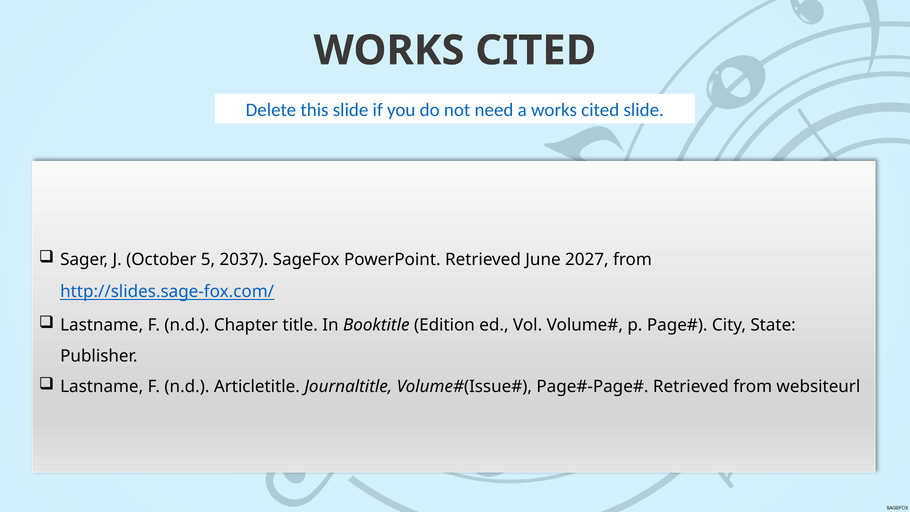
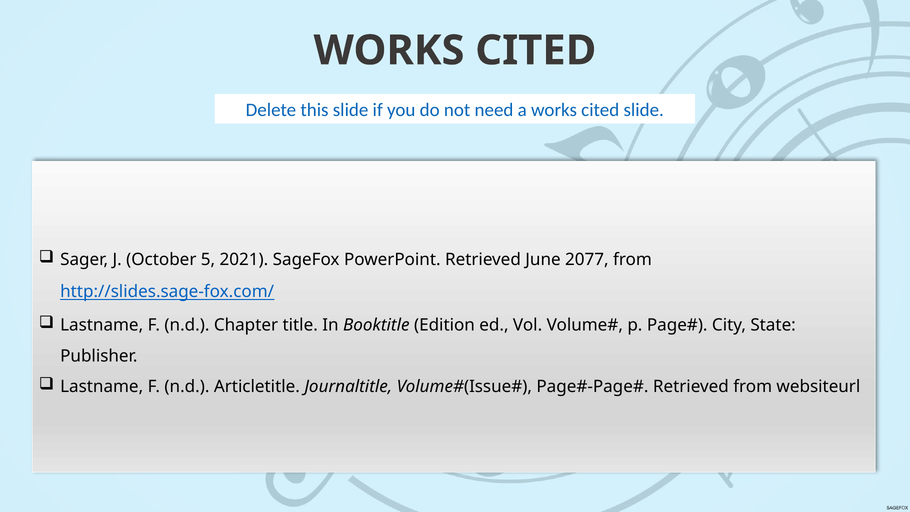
2037: 2037 -> 2021
2027: 2027 -> 2077
